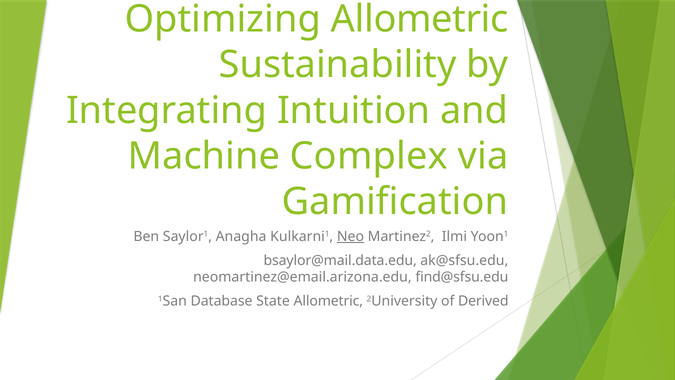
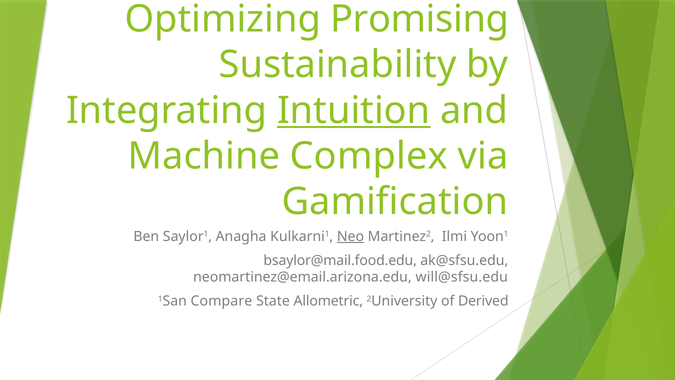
Optimizing Allometric: Allometric -> Promising
Intuition underline: none -> present
bsaylor@mail.data.edu: bsaylor@mail.data.edu -> bsaylor@mail.food.edu
find@sfsu.edu: find@sfsu.edu -> will@sfsu.edu
Database: Database -> Compare
